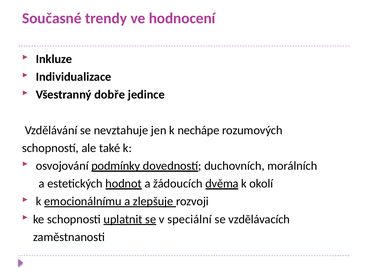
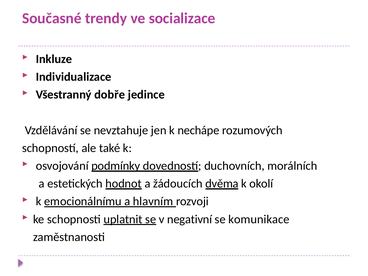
hodnocení: hodnocení -> socializace
zlepšuje: zlepšuje -> hlavním
speciální: speciální -> negativní
vzdělávacích: vzdělávacích -> komunikace
